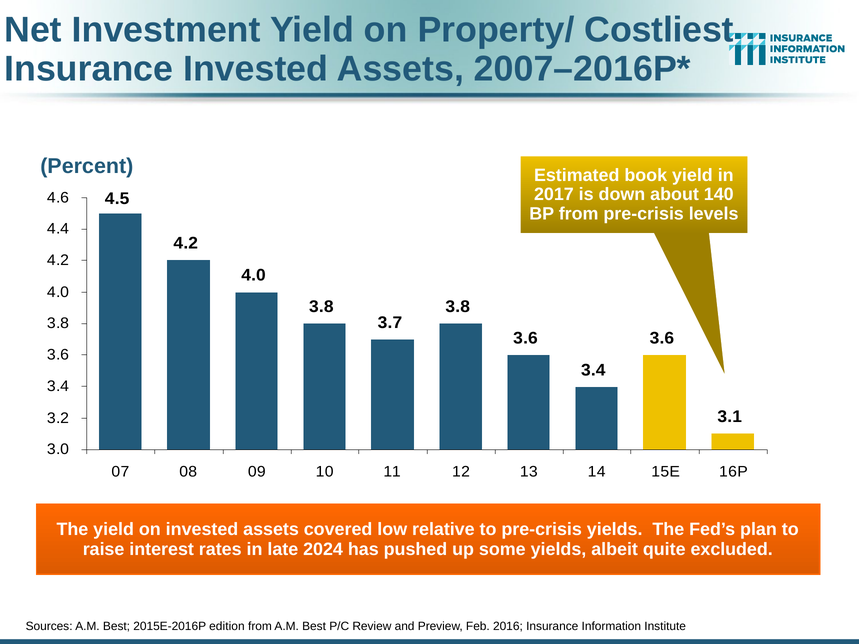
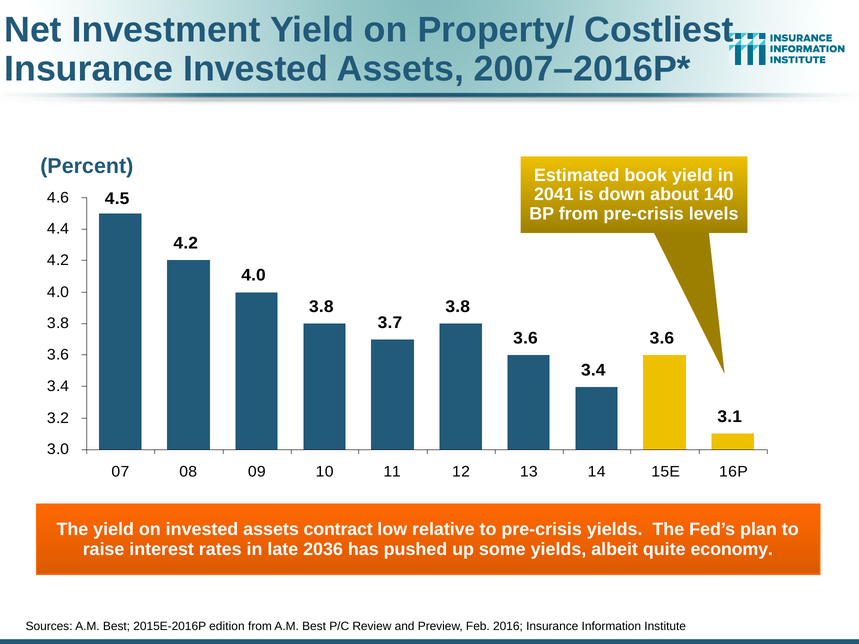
2017: 2017 -> 2041
covered: covered -> contract
2024: 2024 -> 2036
excluded: excluded -> economy
